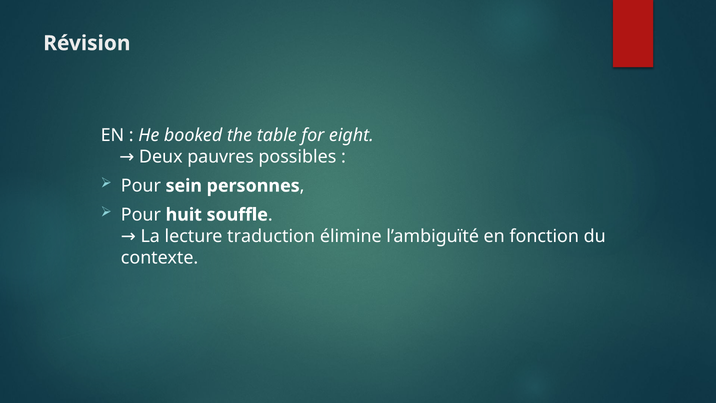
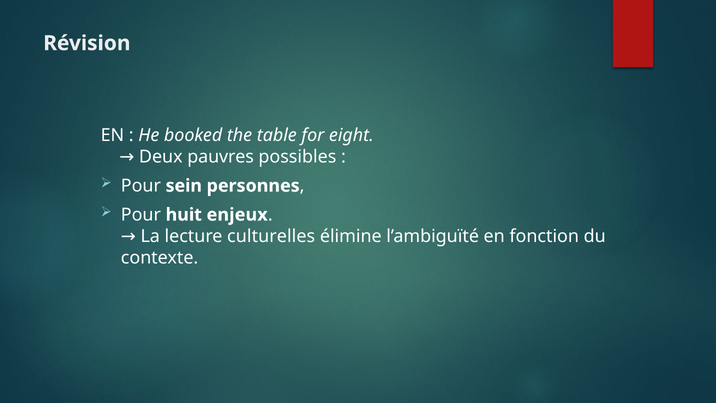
souffle: souffle -> enjeux
traduction: traduction -> culturelles
